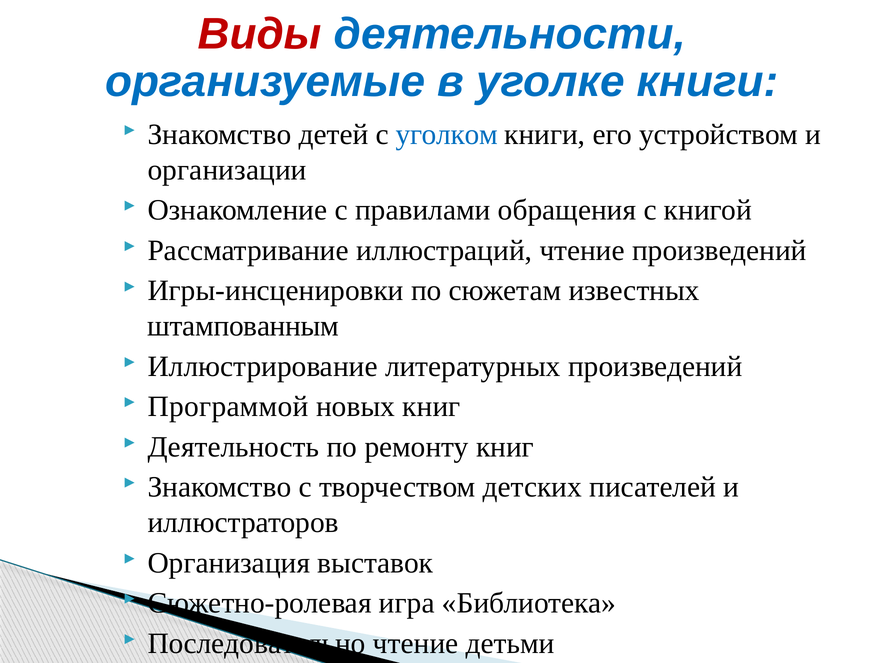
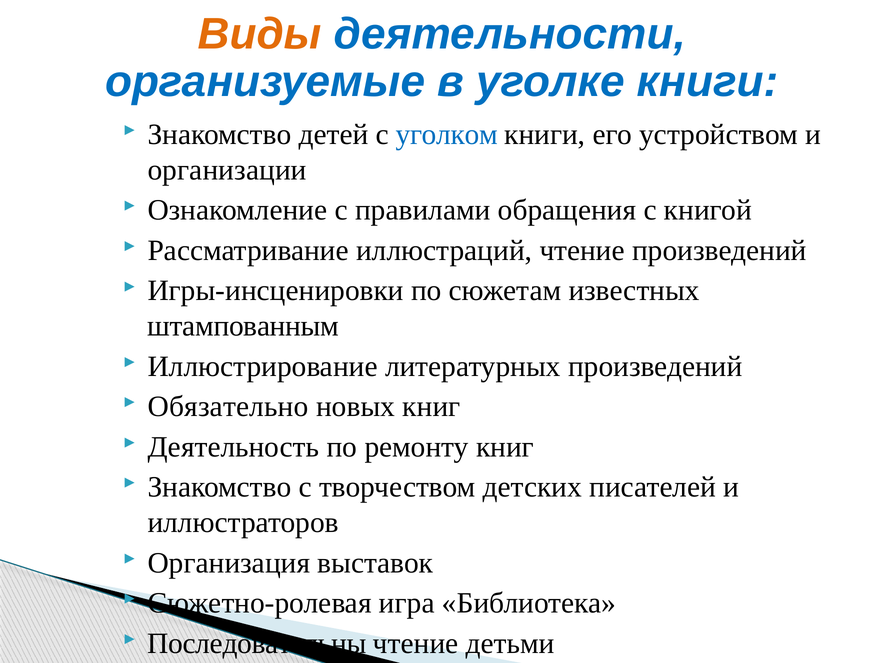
Виды colour: red -> orange
Программой: Программой -> Обязательно
Последовательно: Последовательно -> Последовательны
